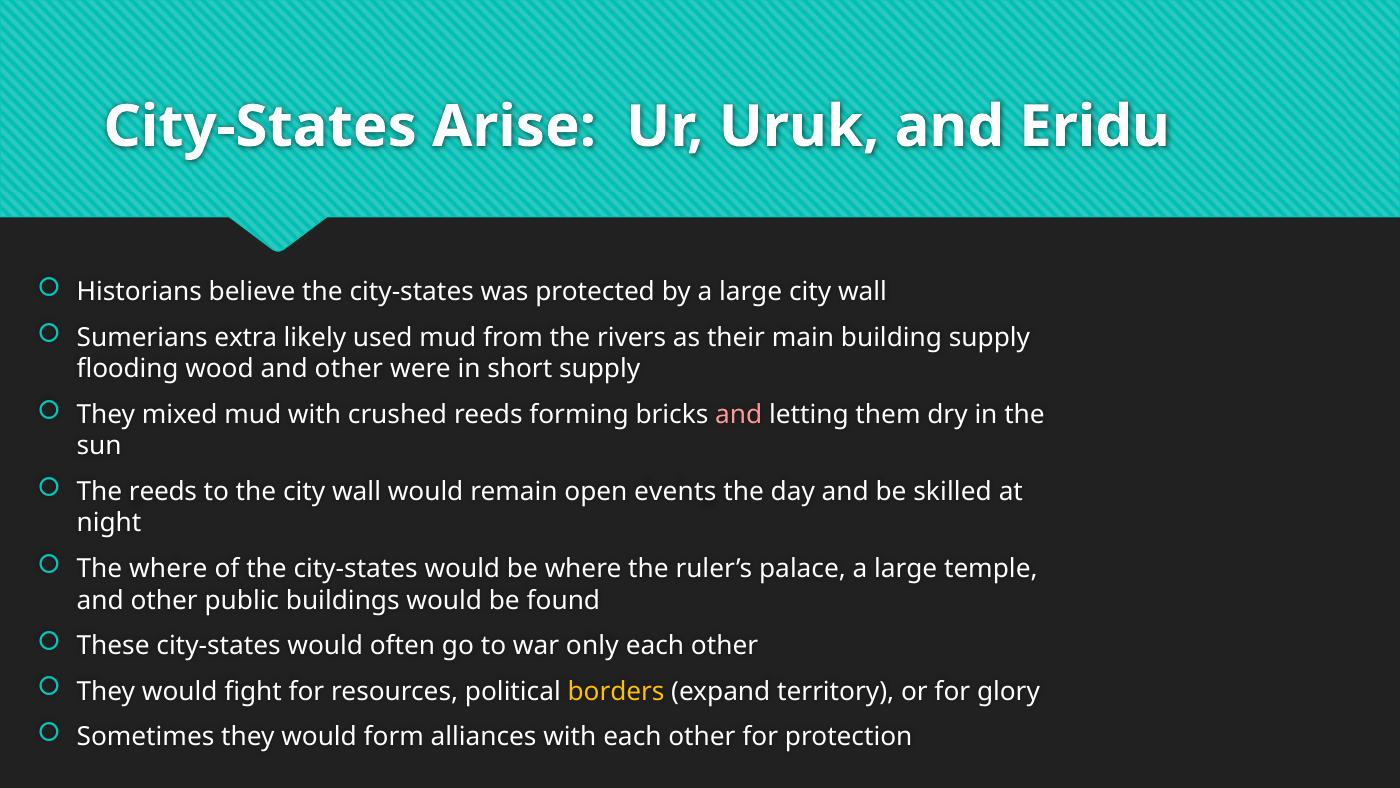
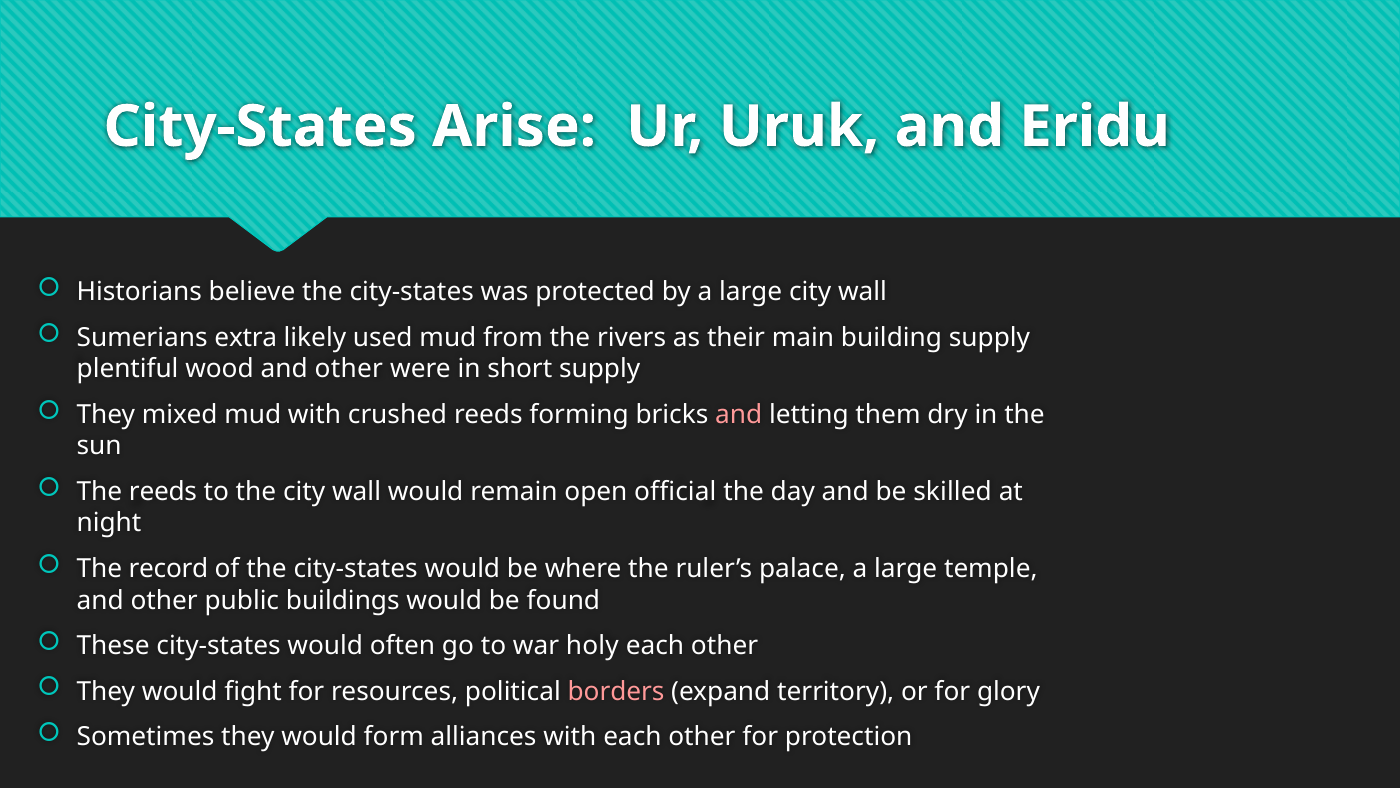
flooding: flooding -> plentiful
events: events -> official
The where: where -> record
only: only -> holy
borders colour: yellow -> pink
